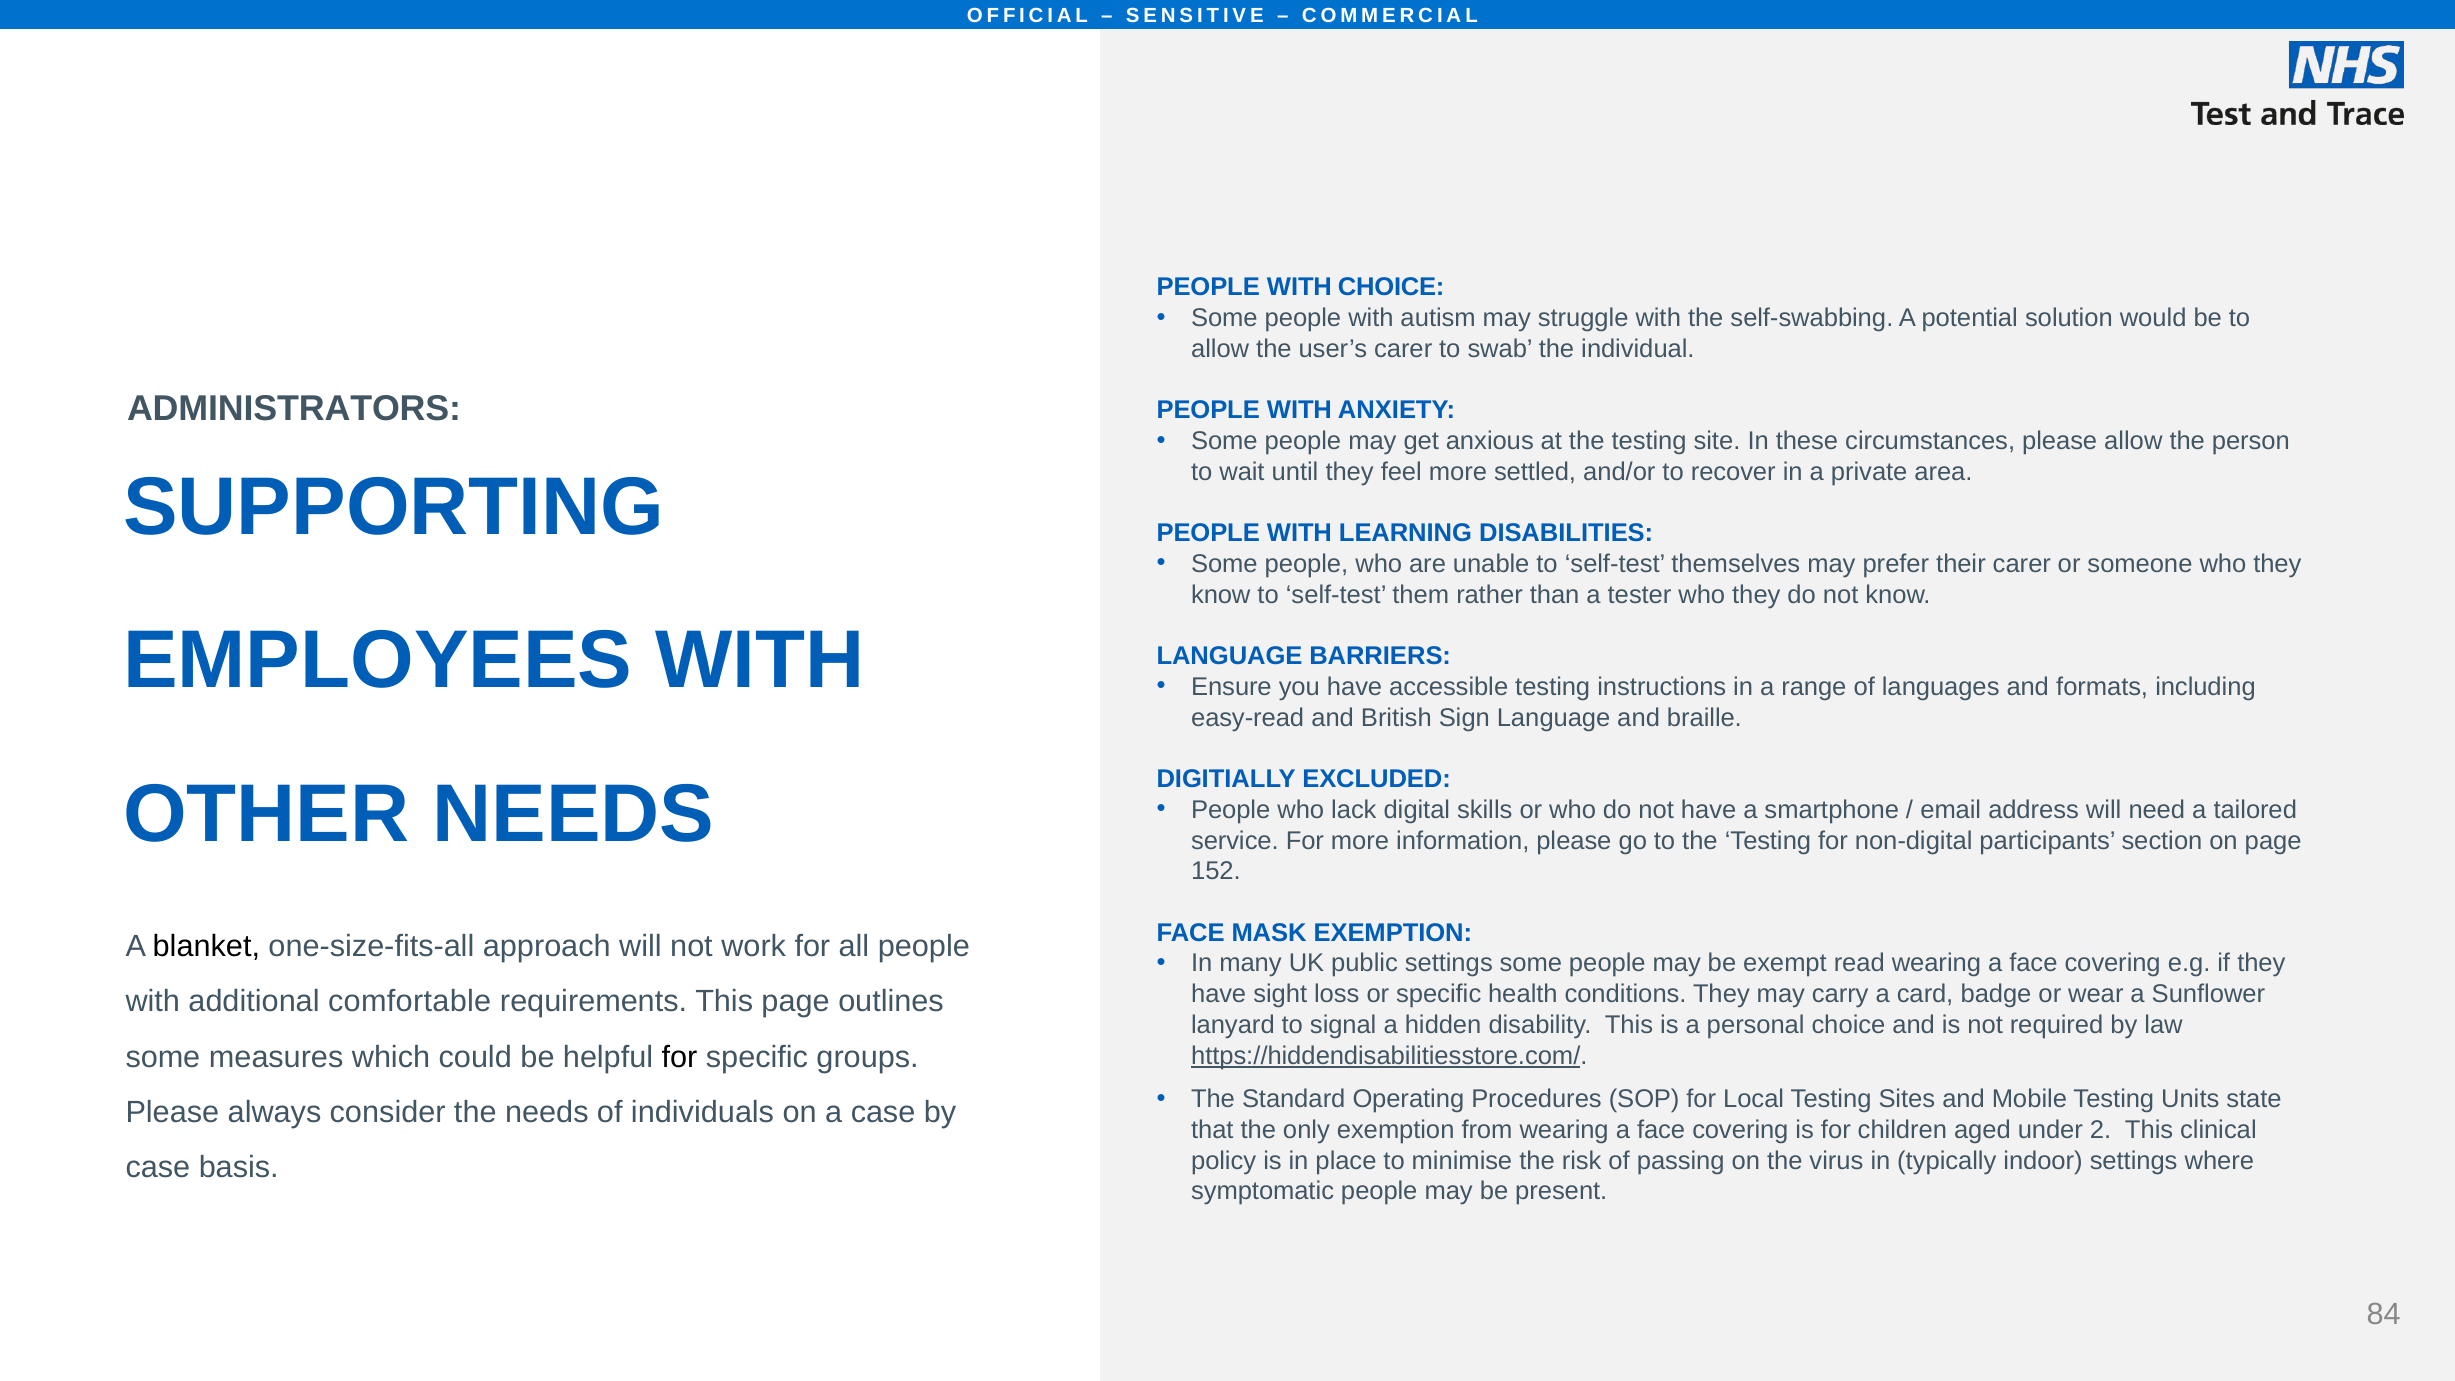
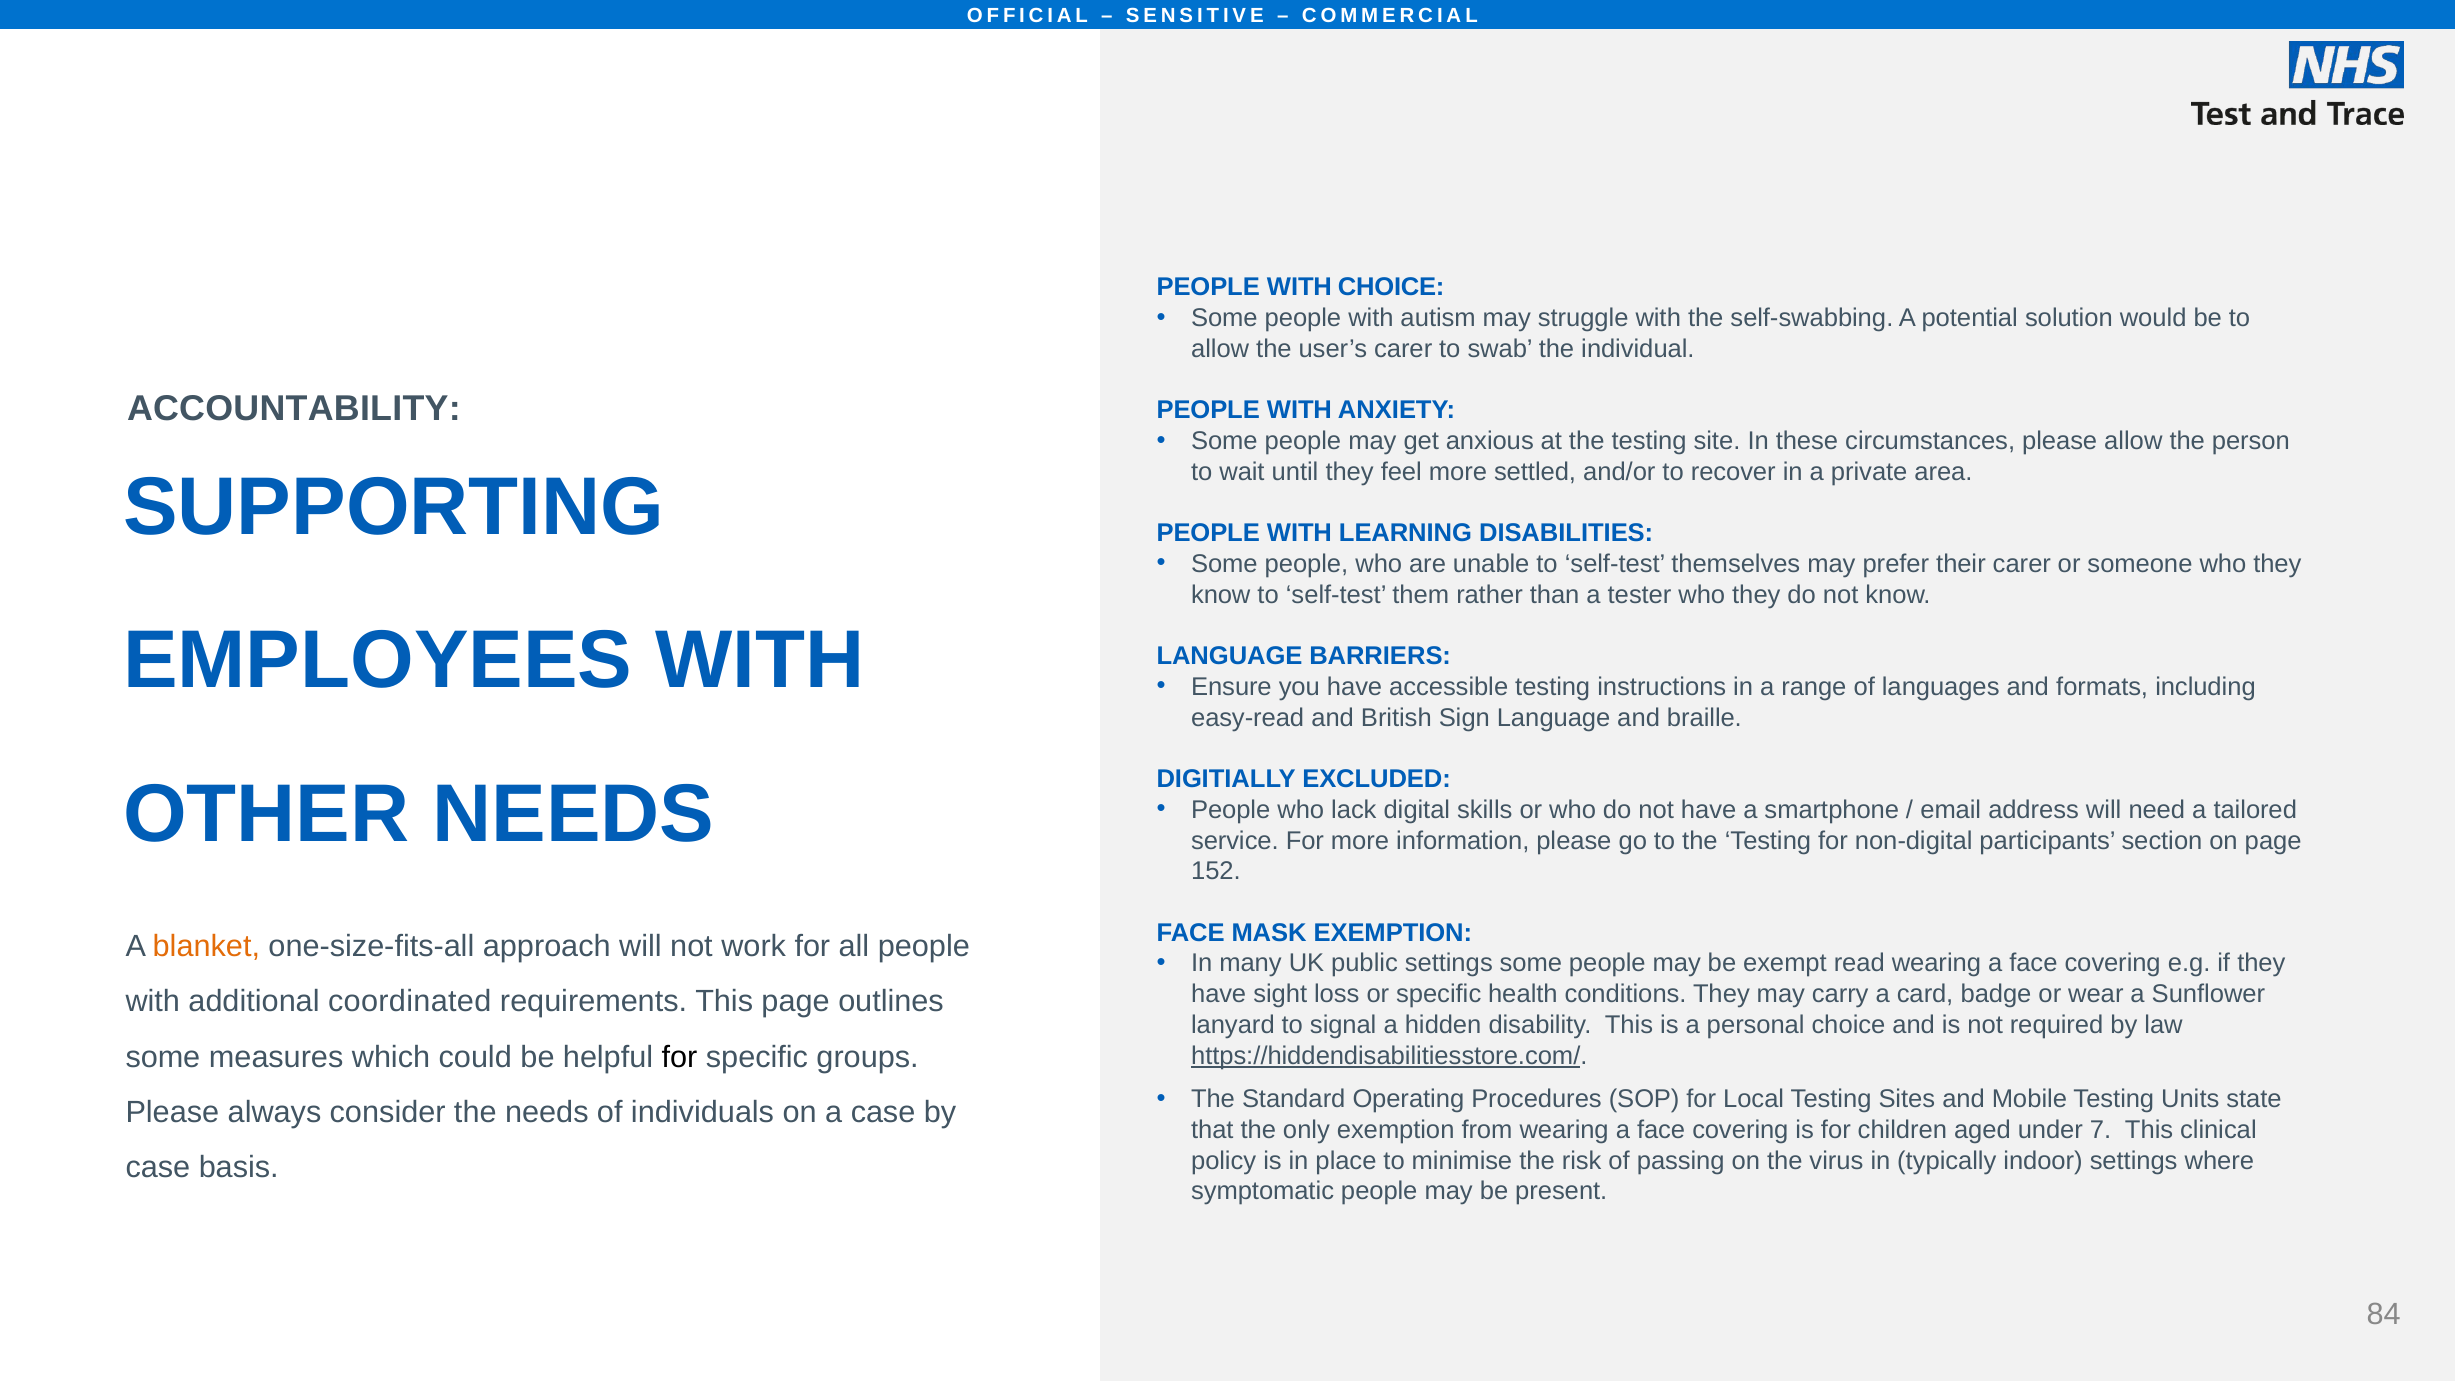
ADMINISTRATORS: ADMINISTRATORS -> ACCOUNTABILITY
blanket colour: black -> orange
comfortable: comfortable -> coordinated
2: 2 -> 7
